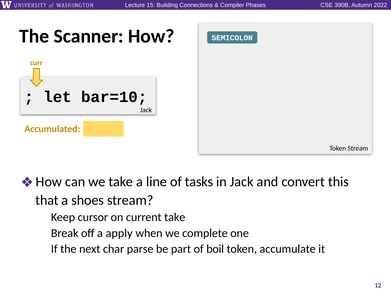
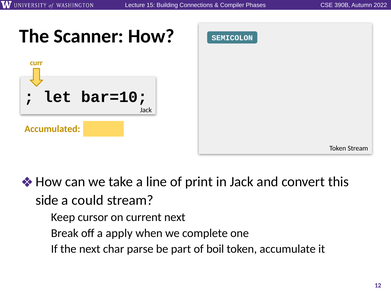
tasks: tasks -> print
that: that -> side
shoes: shoes -> could
current take: take -> next
